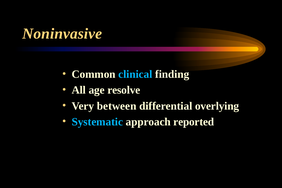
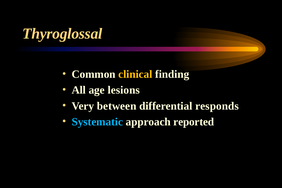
Noninvasive: Noninvasive -> Thyroglossal
clinical colour: light blue -> yellow
resolve: resolve -> lesions
overlying: overlying -> responds
